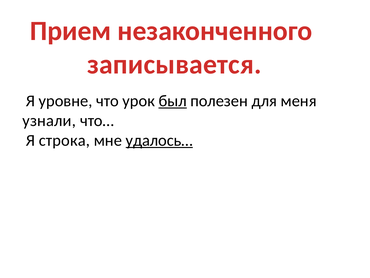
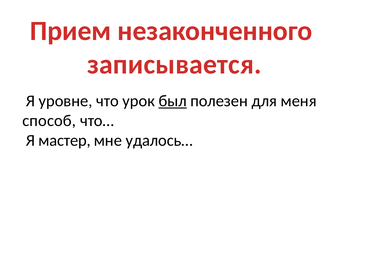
узнали: узнали -> способ
строка: строка -> мастер
удалось… underline: present -> none
